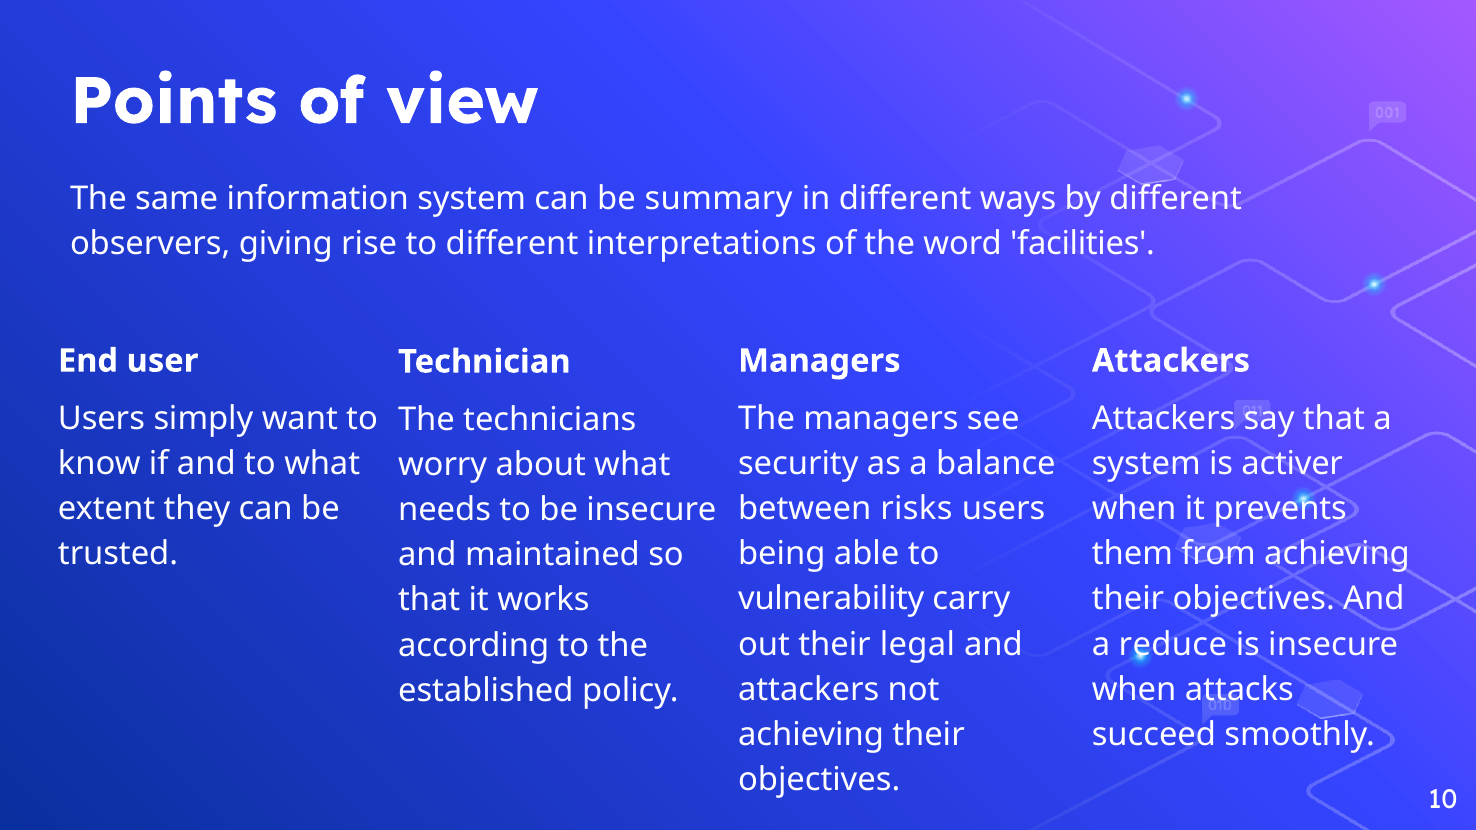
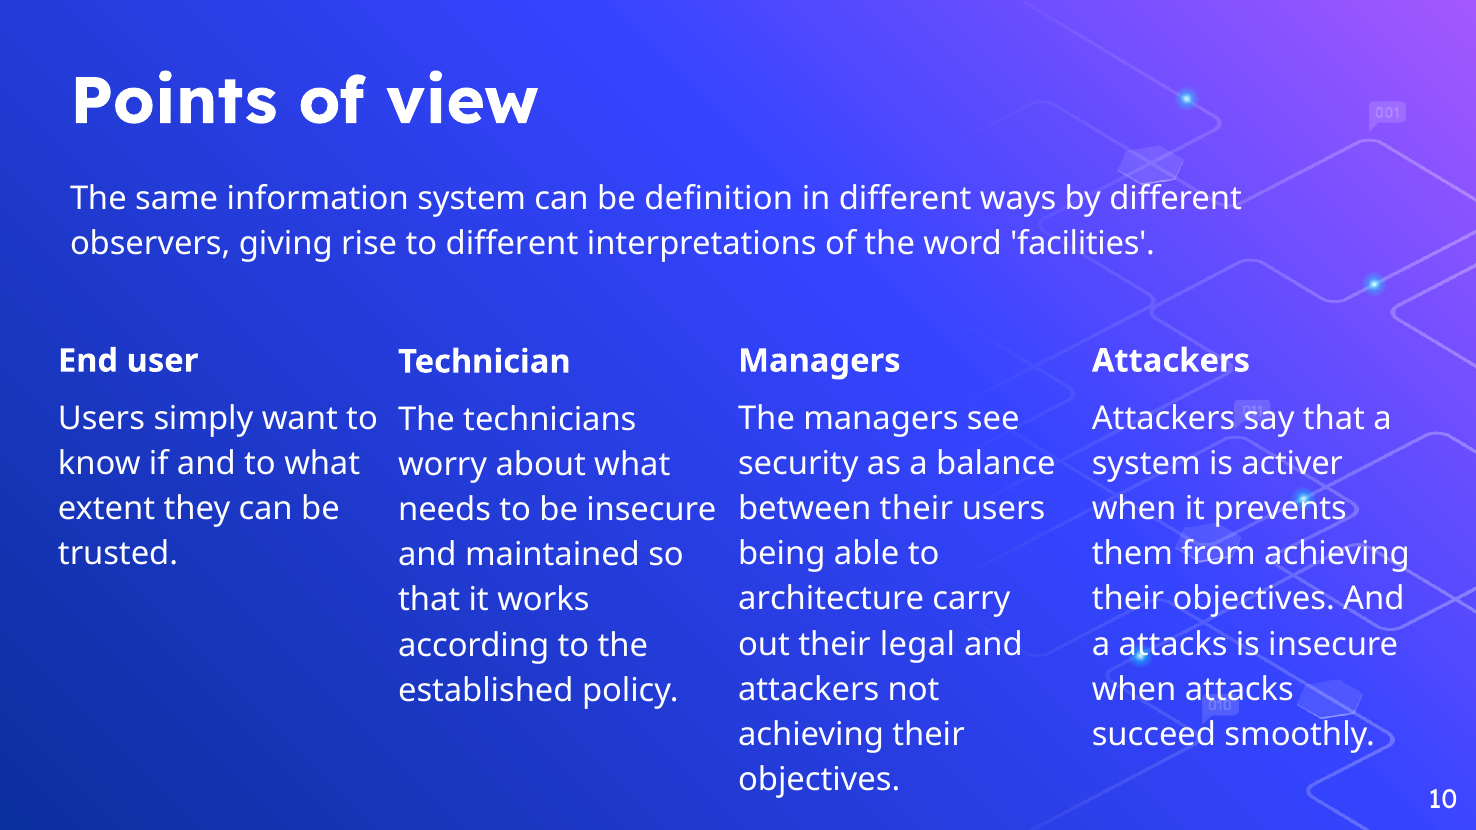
summary: summary -> definition
between risks: risks -> their
vulnerability: vulnerability -> architecture
a reduce: reduce -> attacks
